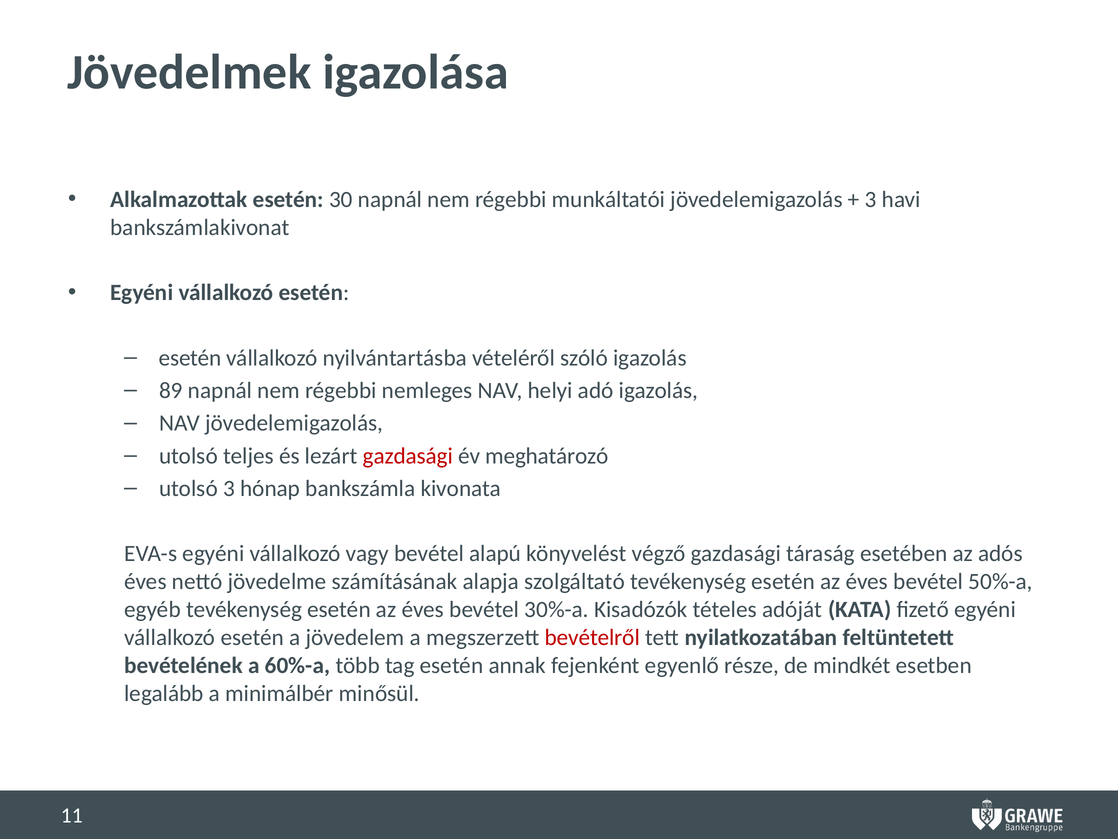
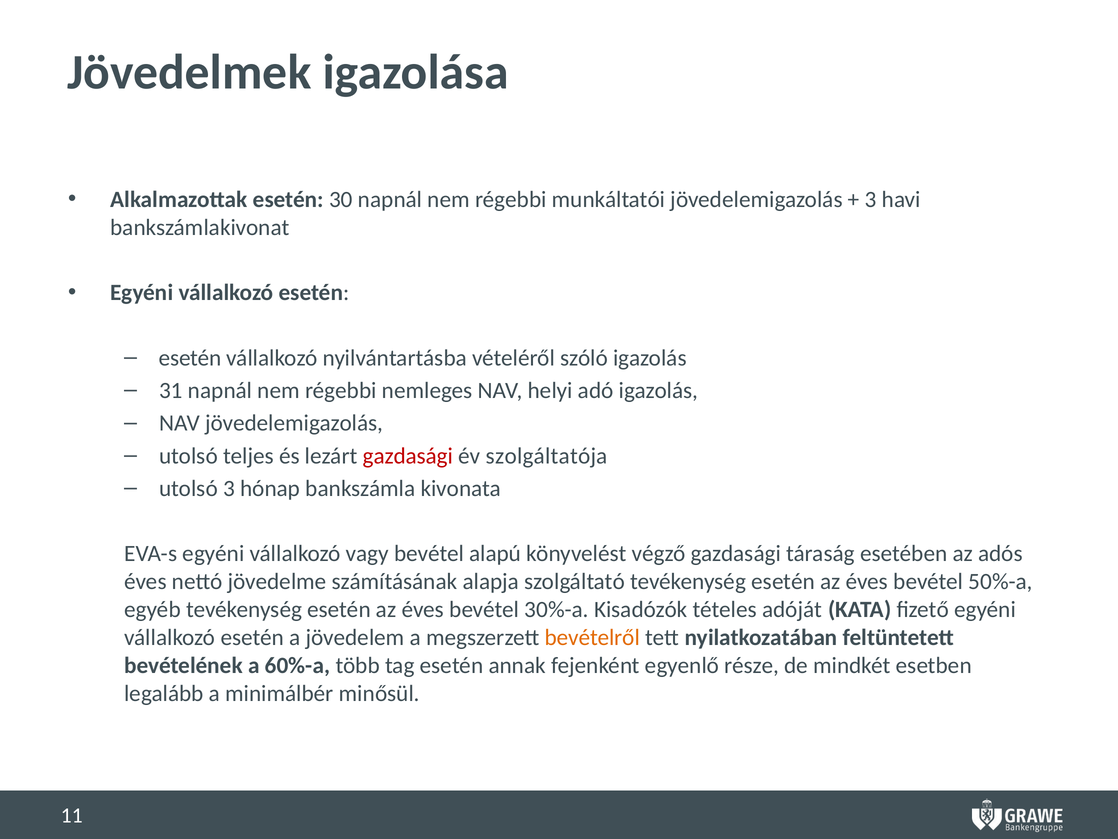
89: 89 -> 31
meghatározó: meghatározó -> szolgáltatója
bevételről colour: red -> orange
